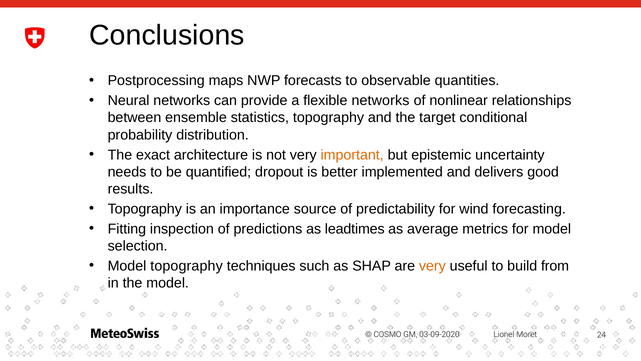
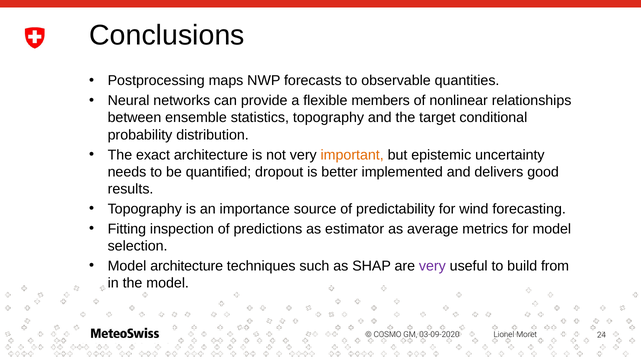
flexible networks: networks -> members
leadtimes: leadtimes -> estimator
Model topography: topography -> architecture
very at (432, 266) colour: orange -> purple
